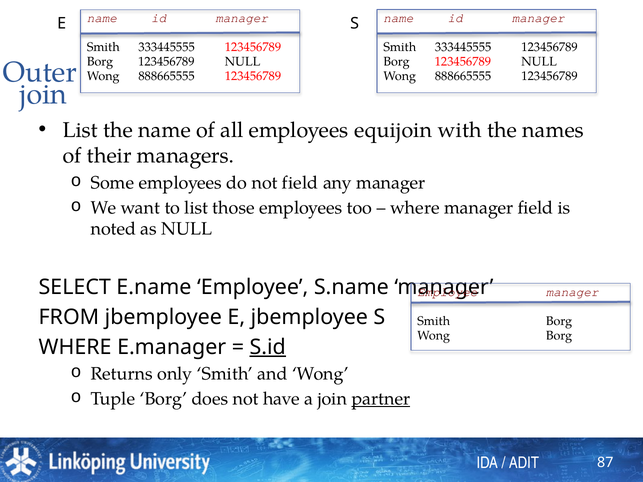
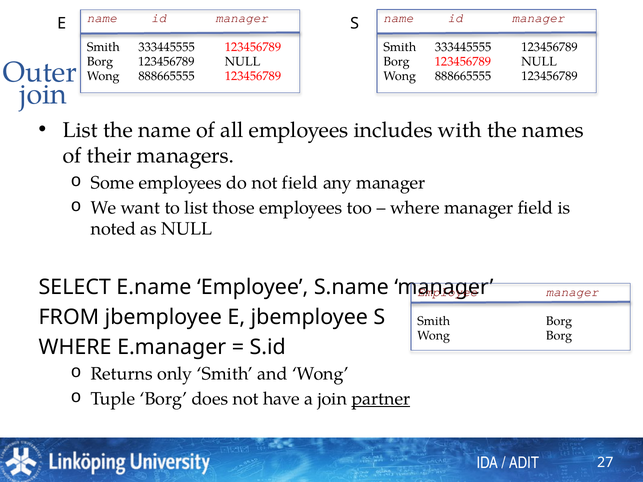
equijoin: equijoin -> includes
S.id underline: present -> none
87: 87 -> 27
